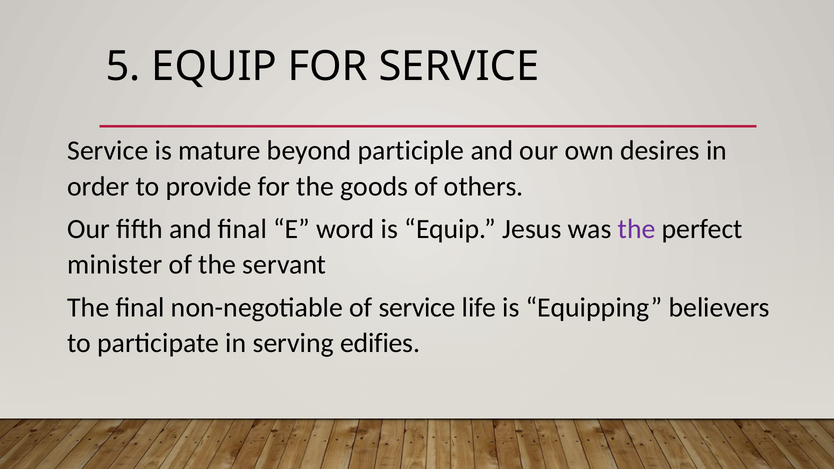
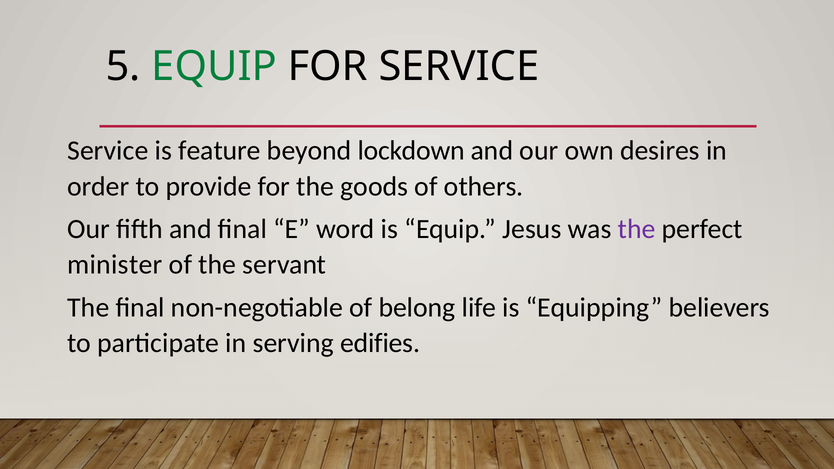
EQUIP at (214, 66) colour: black -> green
mature: mature -> feature
participle: participle -> lockdown
of service: service -> belong
